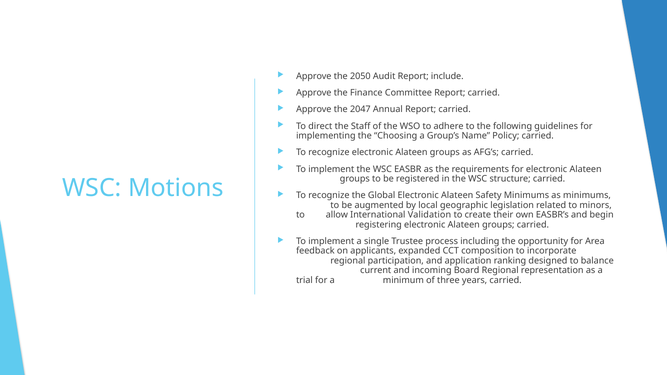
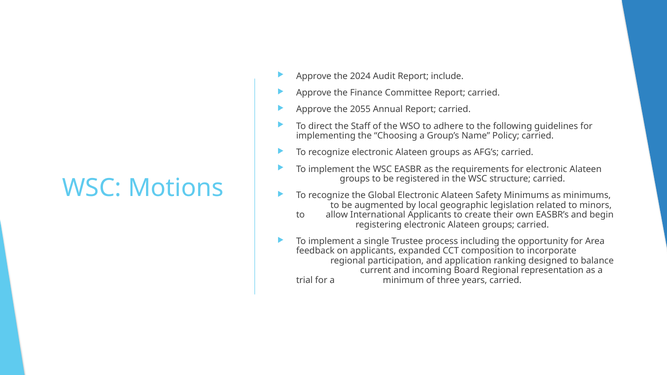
2050: 2050 -> 2024
2047: 2047 -> 2055
International Validation: Validation -> Applicants
